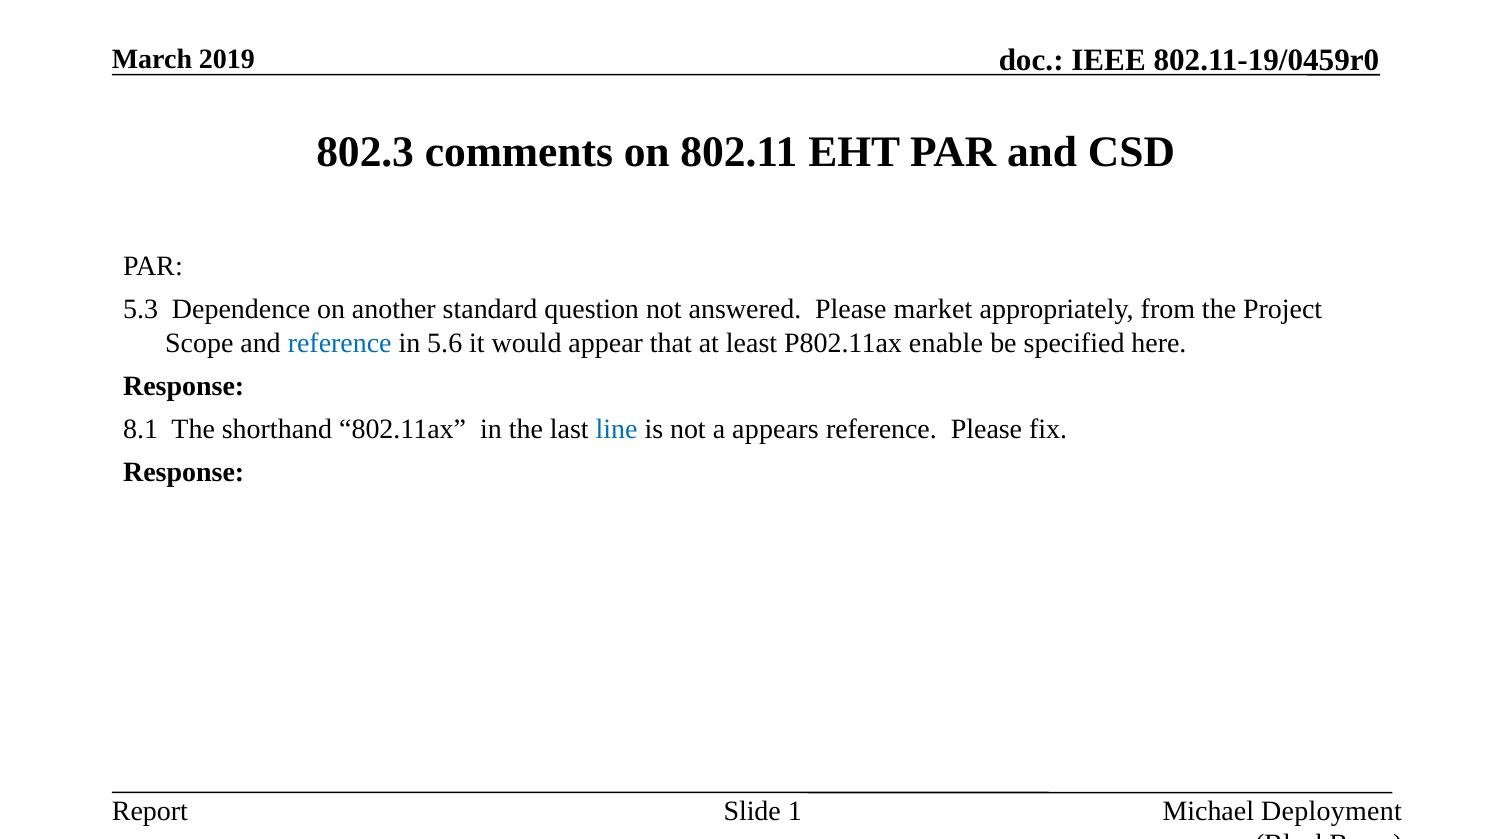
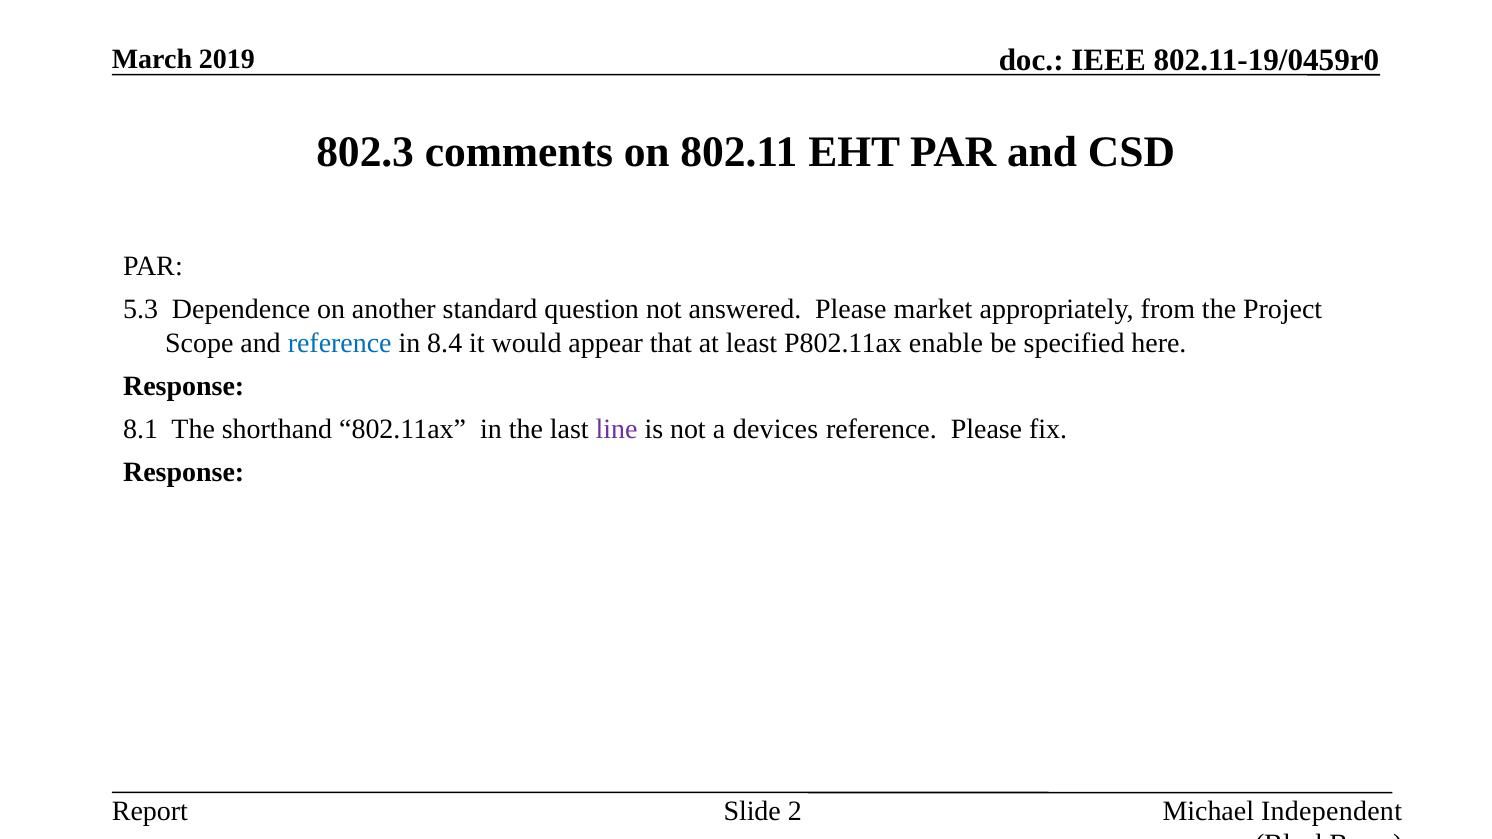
5.6: 5.6 -> 8.4
line colour: blue -> purple
appears: appears -> devices
1: 1 -> 2
Deployment: Deployment -> Independent
